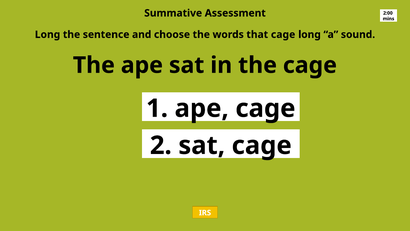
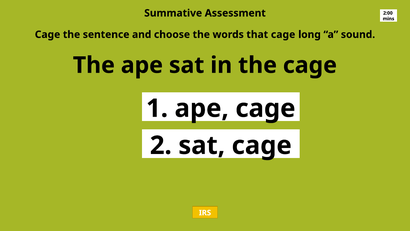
Long at (48, 34): Long -> Cage
